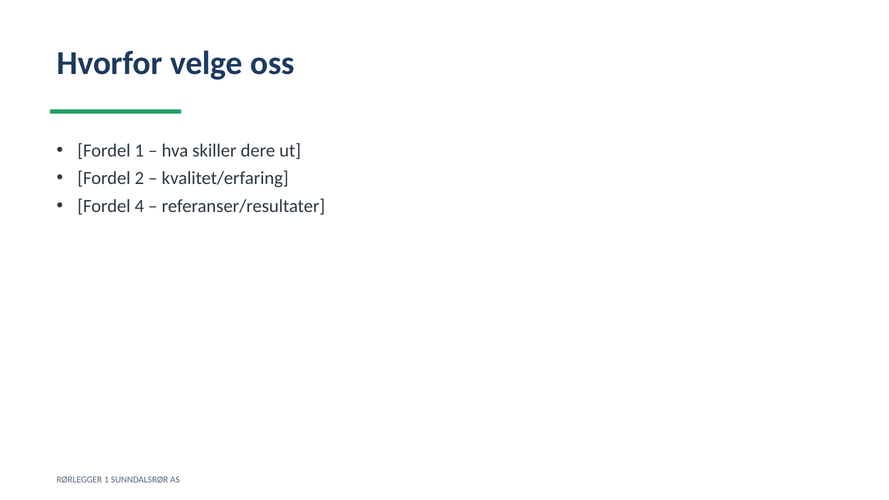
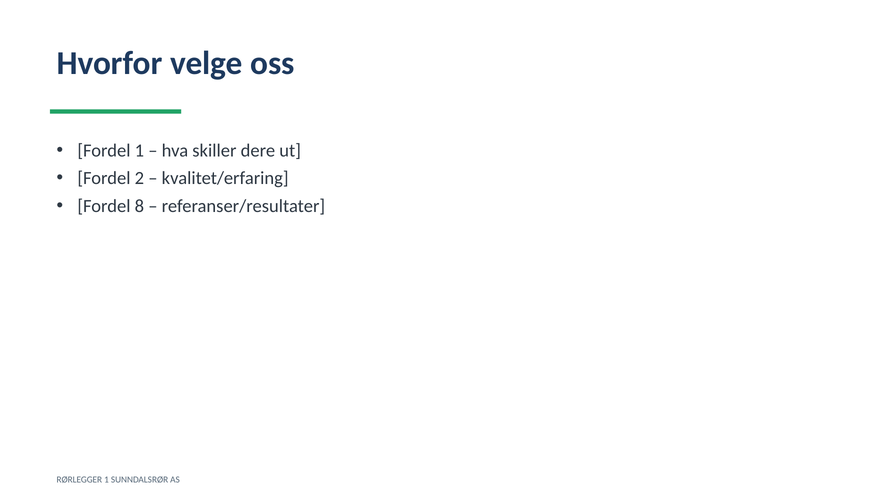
4: 4 -> 8
